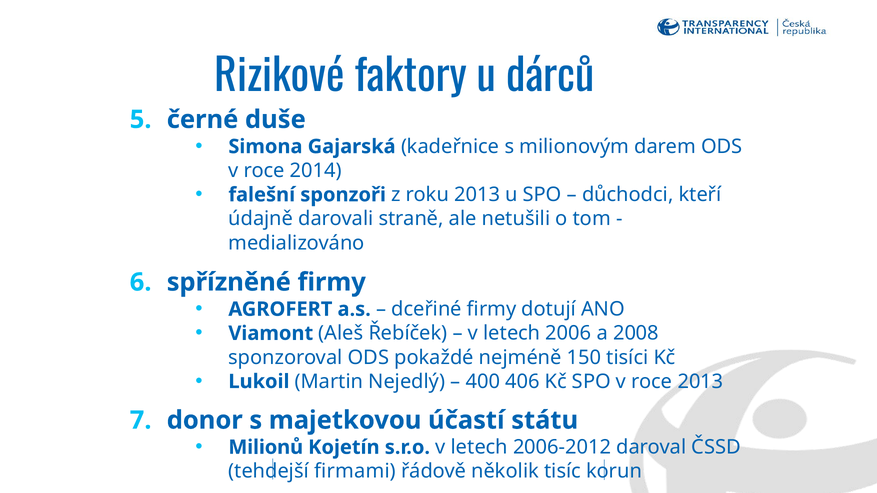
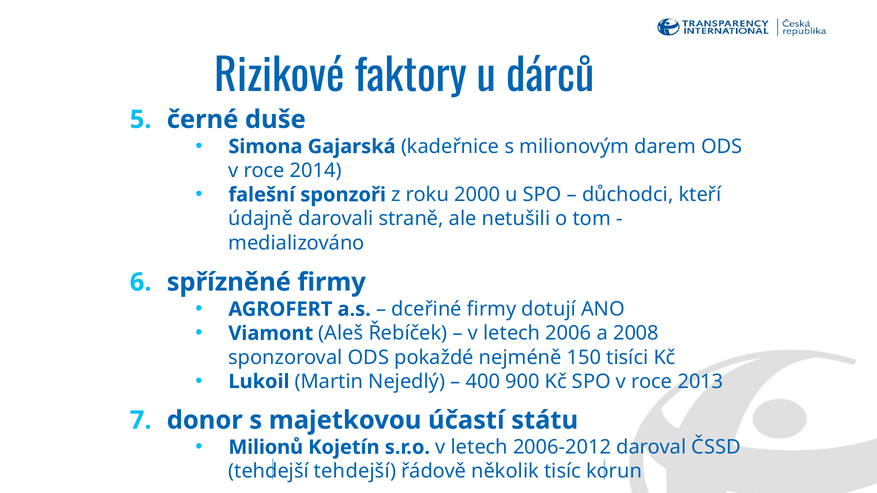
roku 2013: 2013 -> 2000
406: 406 -> 900
tehdejší firmami: firmami -> tehdejší
